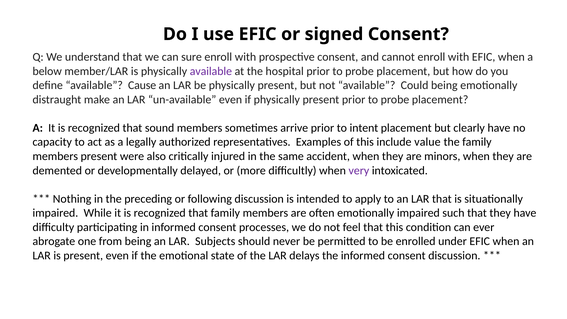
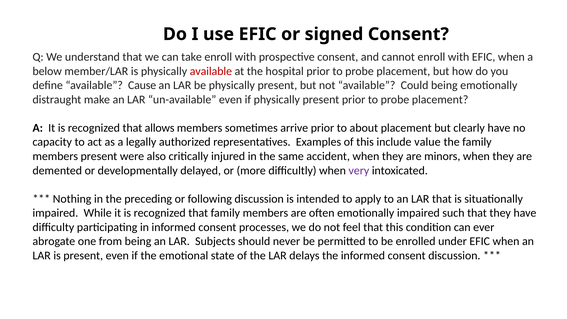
sure: sure -> take
available at (211, 71) colour: purple -> red
sound: sound -> allows
intent: intent -> about
